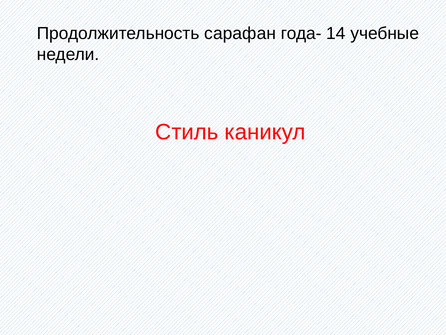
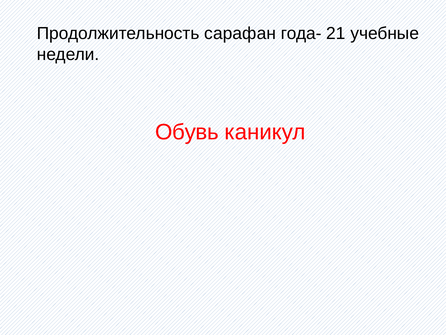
14: 14 -> 21
Стиль: Стиль -> Обувь
